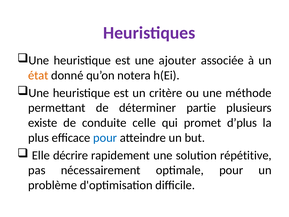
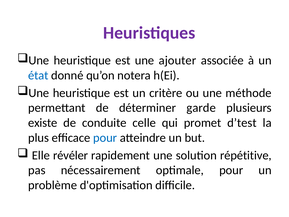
état colour: orange -> blue
partie: partie -> garde
d’plus: d’plus -> d’test
décrire: décrire -> révéler
